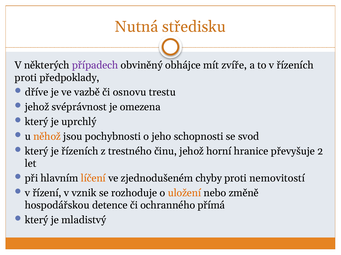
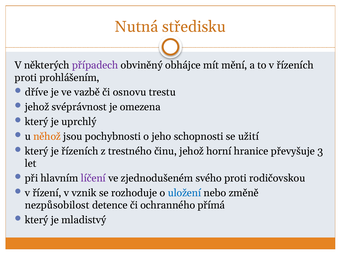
zvíře: zvíře -> mění
předpoklady: předpoklady -> prohlášením
svod: svod -> užití
2: 2 -> 3
líčení colour: orange -> purple
chyby: chyby -> svého
nemovitostí: nemovitostí -> rodičovskou
uložení colour: orange -> blue
hospodářskou: hospodářskou -> nezpůsobilost
